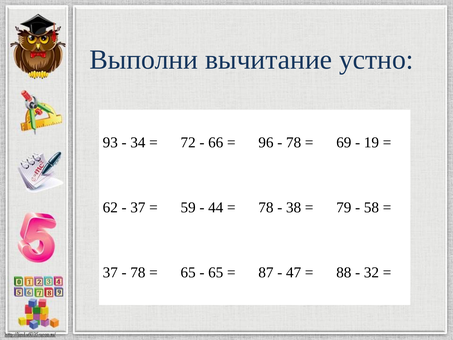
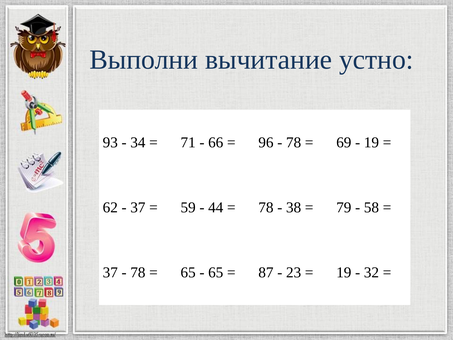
72: 72 -> 71
47: 47 -> 23
88 at (344, 272): 88 -> 19
